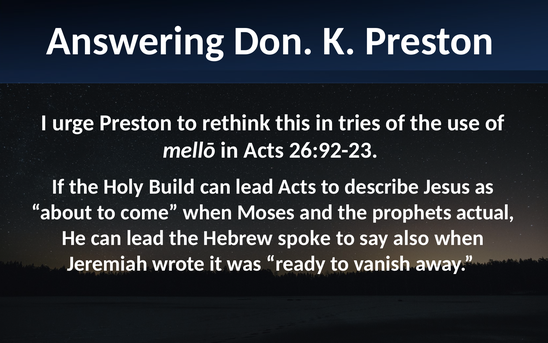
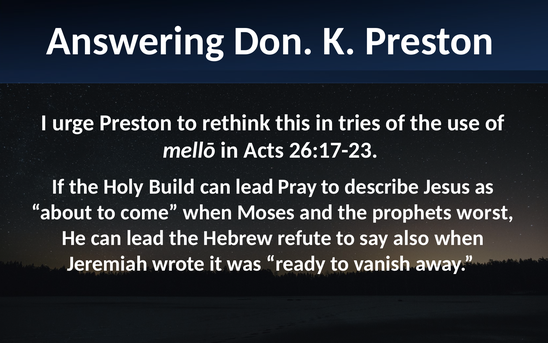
26:92-23: 26:92-23 -> 26:17-23
lead Acts: Acts -> Pray
actual: actual -> worst
spoke: spoke -> refute
